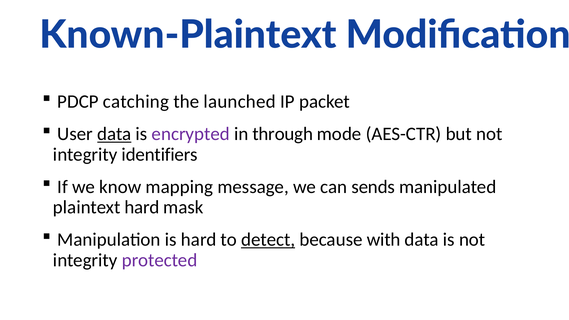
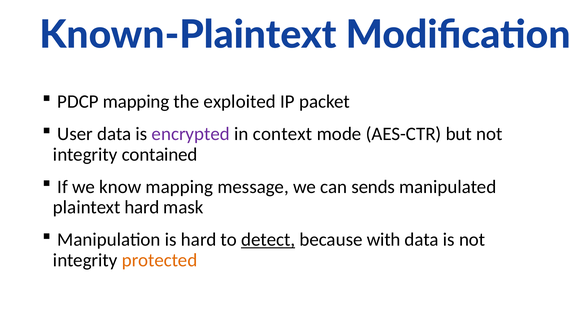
PDCP catching: catching -> mapping
launched: launched -> exploited
data at (114, 134) underline: present -> none
through: through -> context
identifiers: identifiers -> contained
protected colour: purple -> orange
